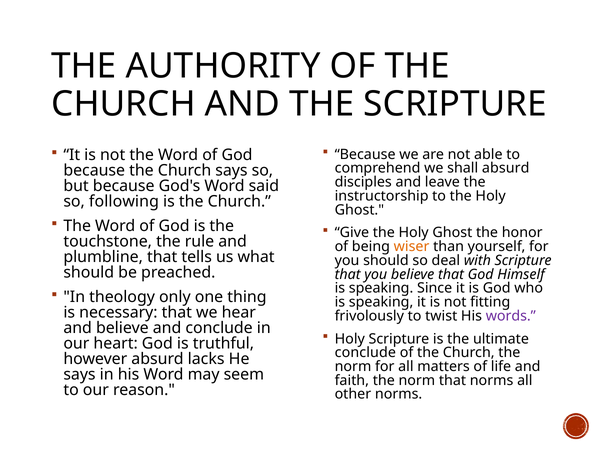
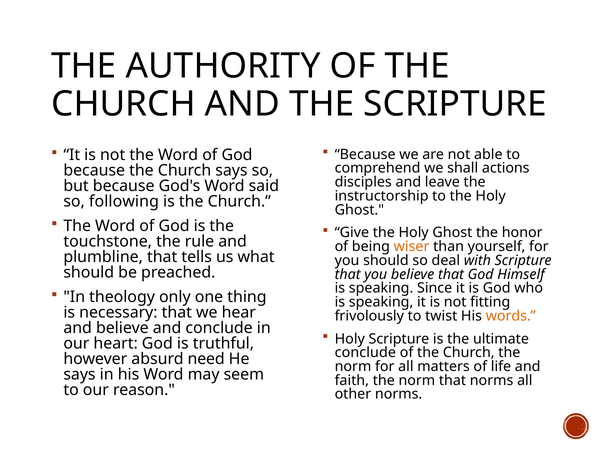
shall absurd: absurd -> actions
words colour: purple -> orange
lacks: lacks -> need
